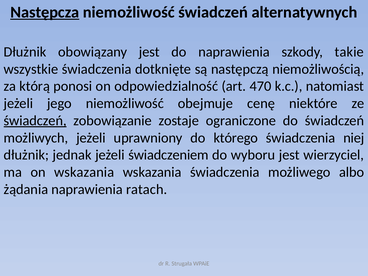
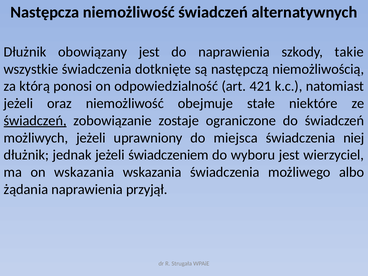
Następcza underline: present -> none
470: 470 -> 421
jego: jego -> oraz
cenę: cenę -> stałe
którego: którego -> miejsca
ratach: ratach -> przyjął
